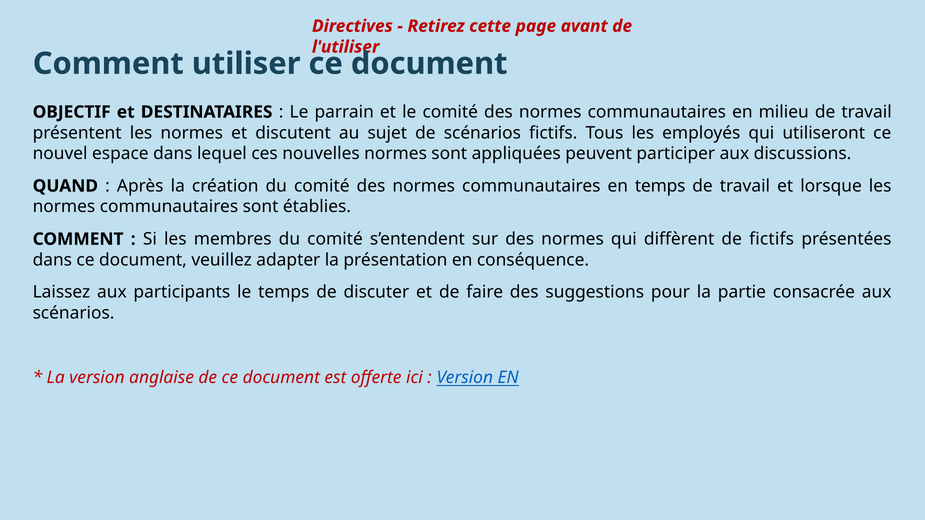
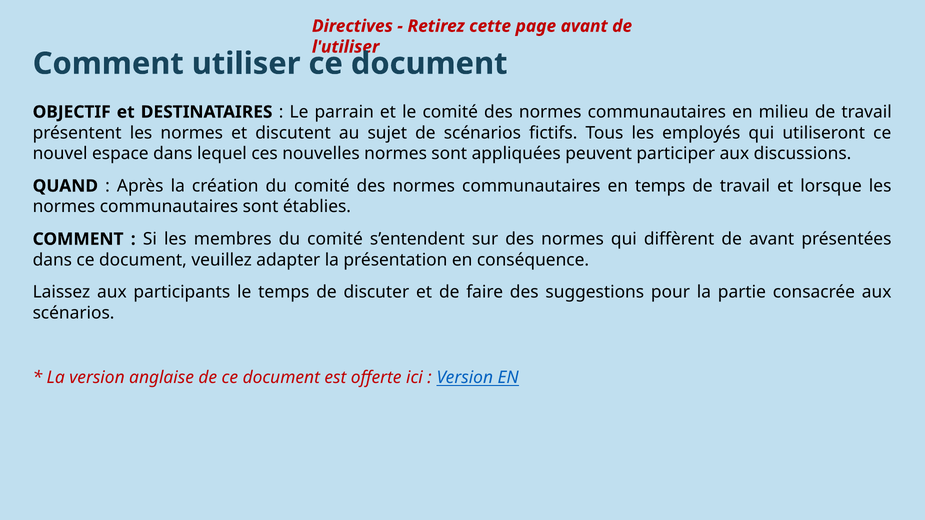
de fictifs: fictifs -> avant
